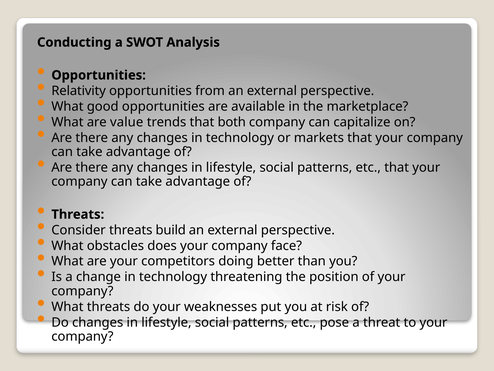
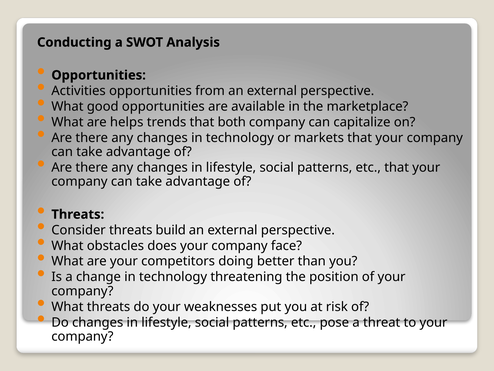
Relativity: Relativity -> Activities
value: value -> helps
